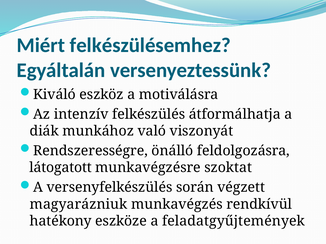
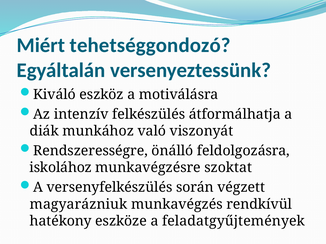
felkészülésemhez: felkészülésemhez -> tehetséggondozó
látogatott: látogatott -> iskolához
